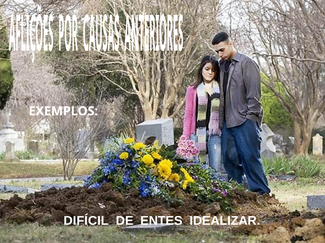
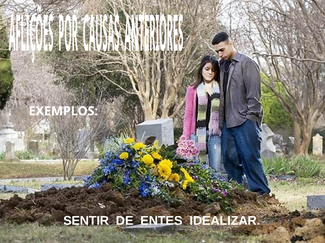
DIFÍCIL: DIFÍCIL -> SENTIR
